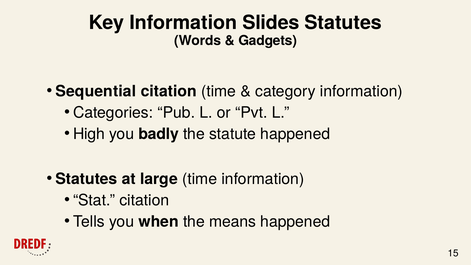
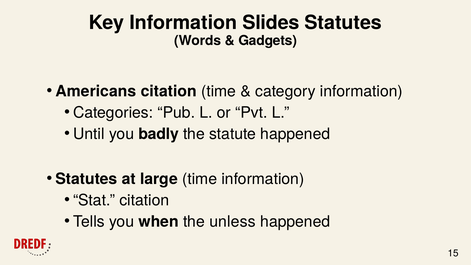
Sequential: Sequential -> Americans
High: High -> Until
means: means -> unless
